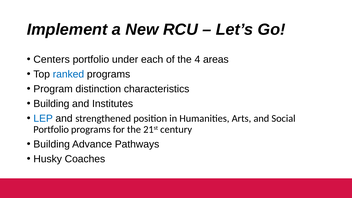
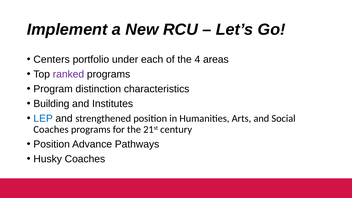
ranked colour: blue -> purple
Portfolio at (51, 130): Portfolio -> Coaches
Building at (52, 144): Building -> Position
